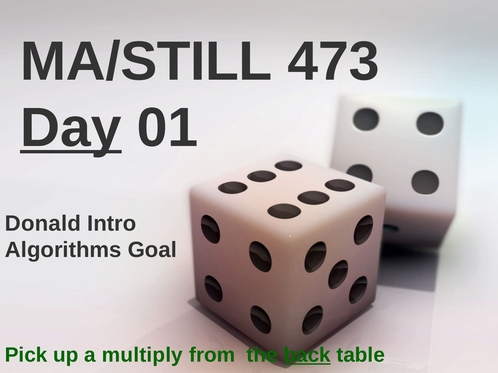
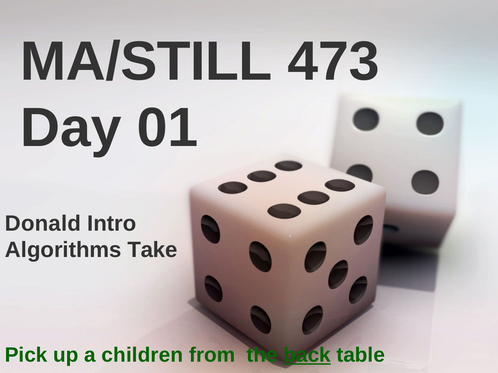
Day underline: present -> none
Goal: Goal -> Take
multiply: multiply -> children
